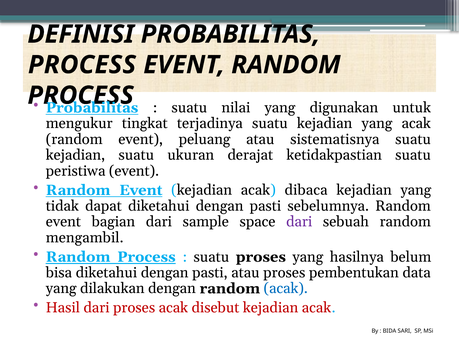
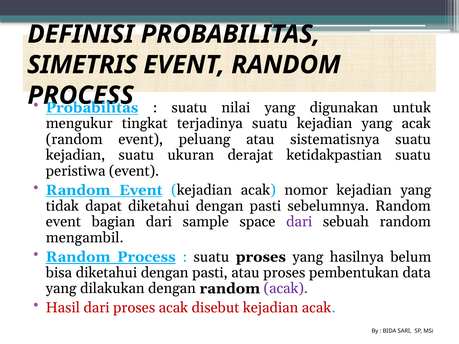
PROCESS at (82, 65): PROCESS -> SIMETRIS
dibaca: dibaca -> nomor
acak at (286, 289) colour: blue -> purple
